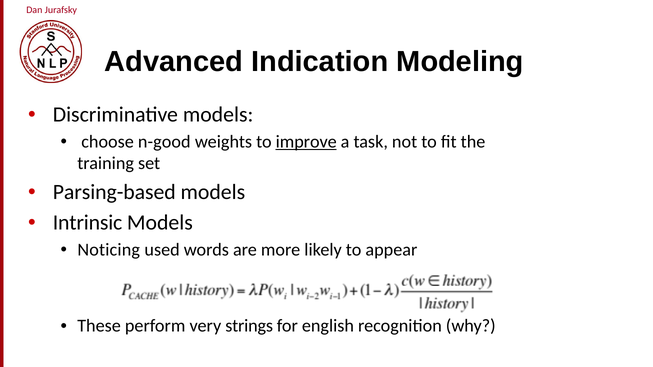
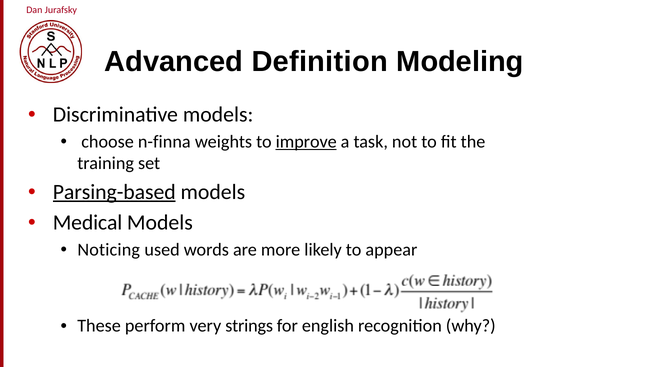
Indication: Indication -> Definition
n-good: n-good -> n-finna
Parsing-based underline: none -> present
Intrinsic: Intrinsic -> Medical
